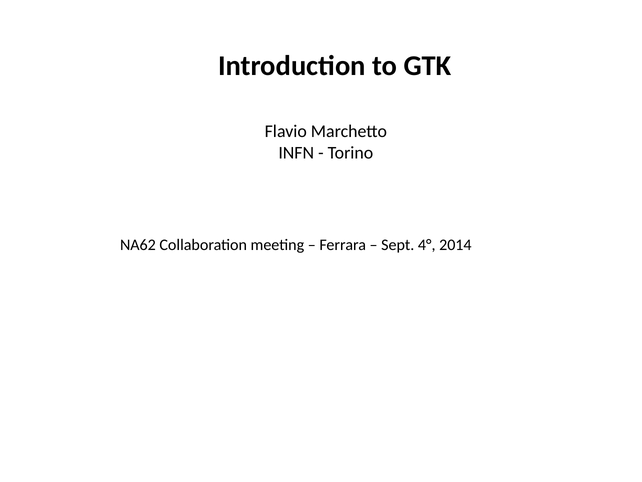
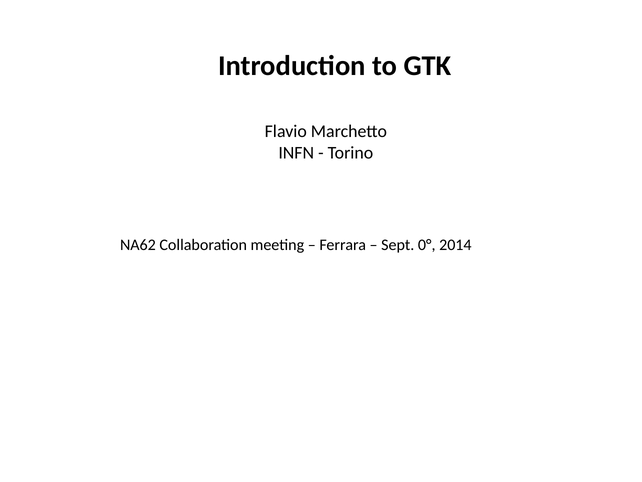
4°: 4° -> 0°
